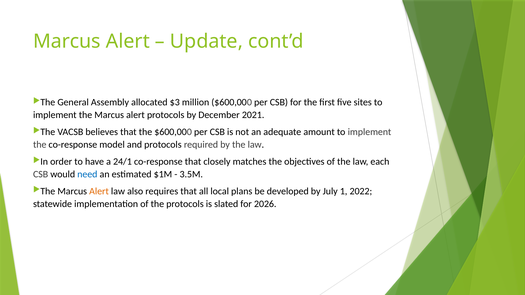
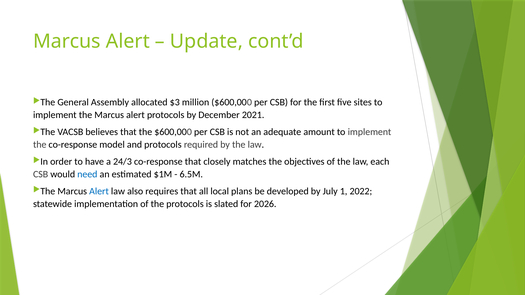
24/1: 24/1 -> 24/3
3.5M: 3.5M -> 6.5M
Alert at (99, 191) colour: orange -> blue
